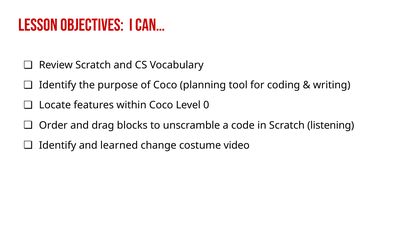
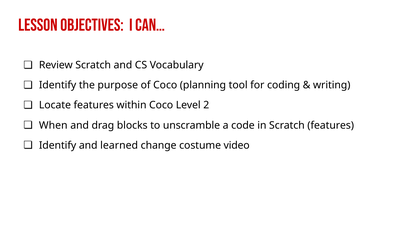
0: 0 -> 2
Order: Order -> When
Scratch listening: listening -> features
